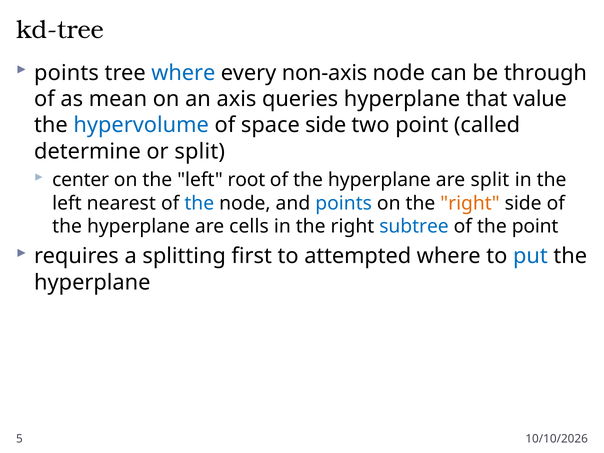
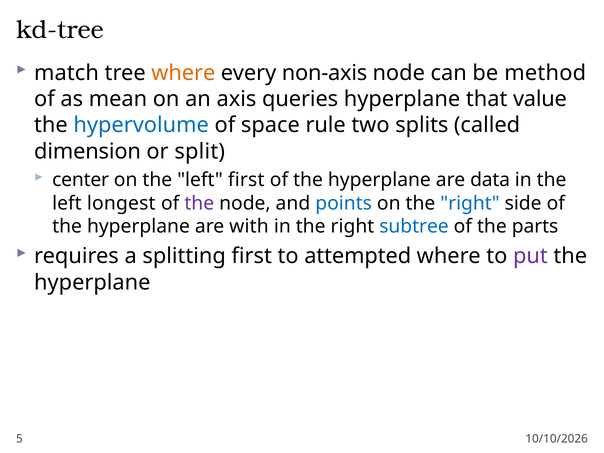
points at (66, 73): points -> match
where at (183, 73) colour: blue -> orange
through: through -> method
space side: side -> rule
two point: point -> splits
determine: determine -> dimension
left root: root -> first
are split: split -> data
nearest: nearest -> longest
the at (199, 203) colour: blue -> purple
right at (470, 203) colour: orange -> blue
cells: cells -> with
the point: point -> parts
put colour: blue -> purple
